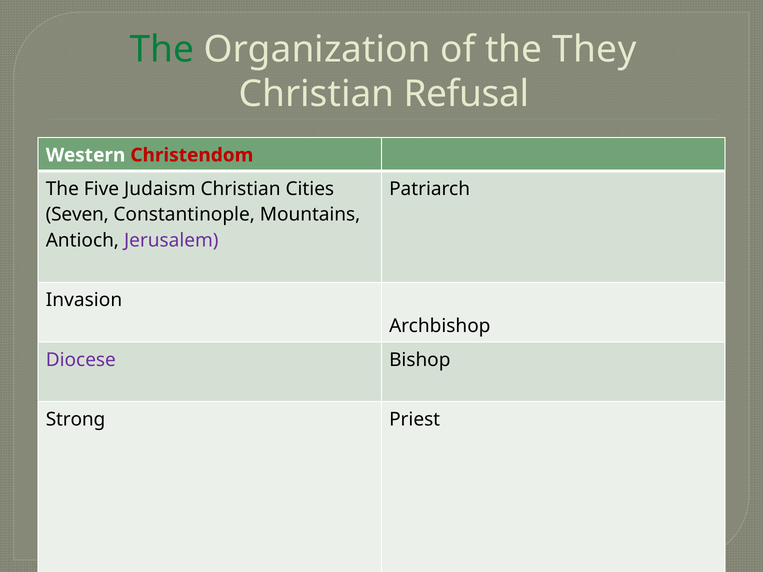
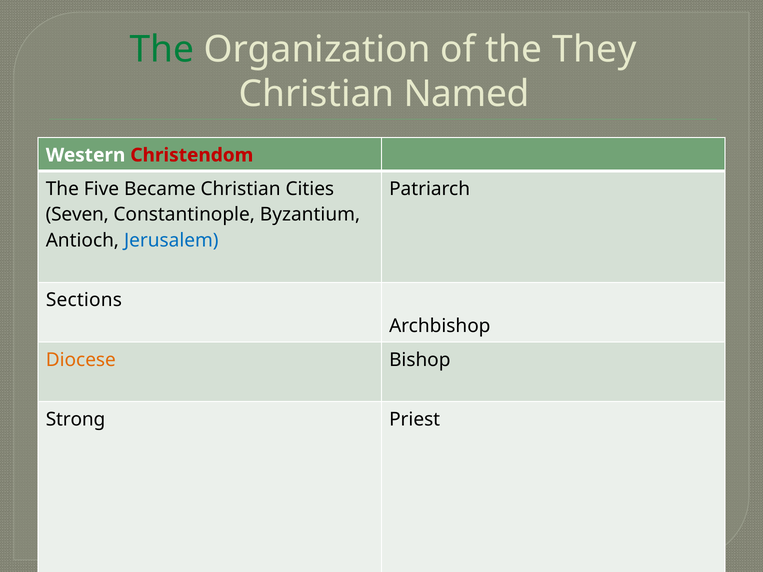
Refusal: Refusal -> Named
Judaism: Judaism -> Became
Mountains: Mountains -> Byzantium
Jerusalem colour: purple -> blue
Invasion: Invasion -> Sections
Diocese colour: purple -> orange
